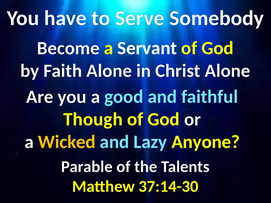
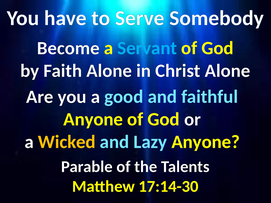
Servant colour: white -> light blue
Though at (93, 119): Though -> Anyone
37:14-30: 37:14-30 -> 17:14-30
